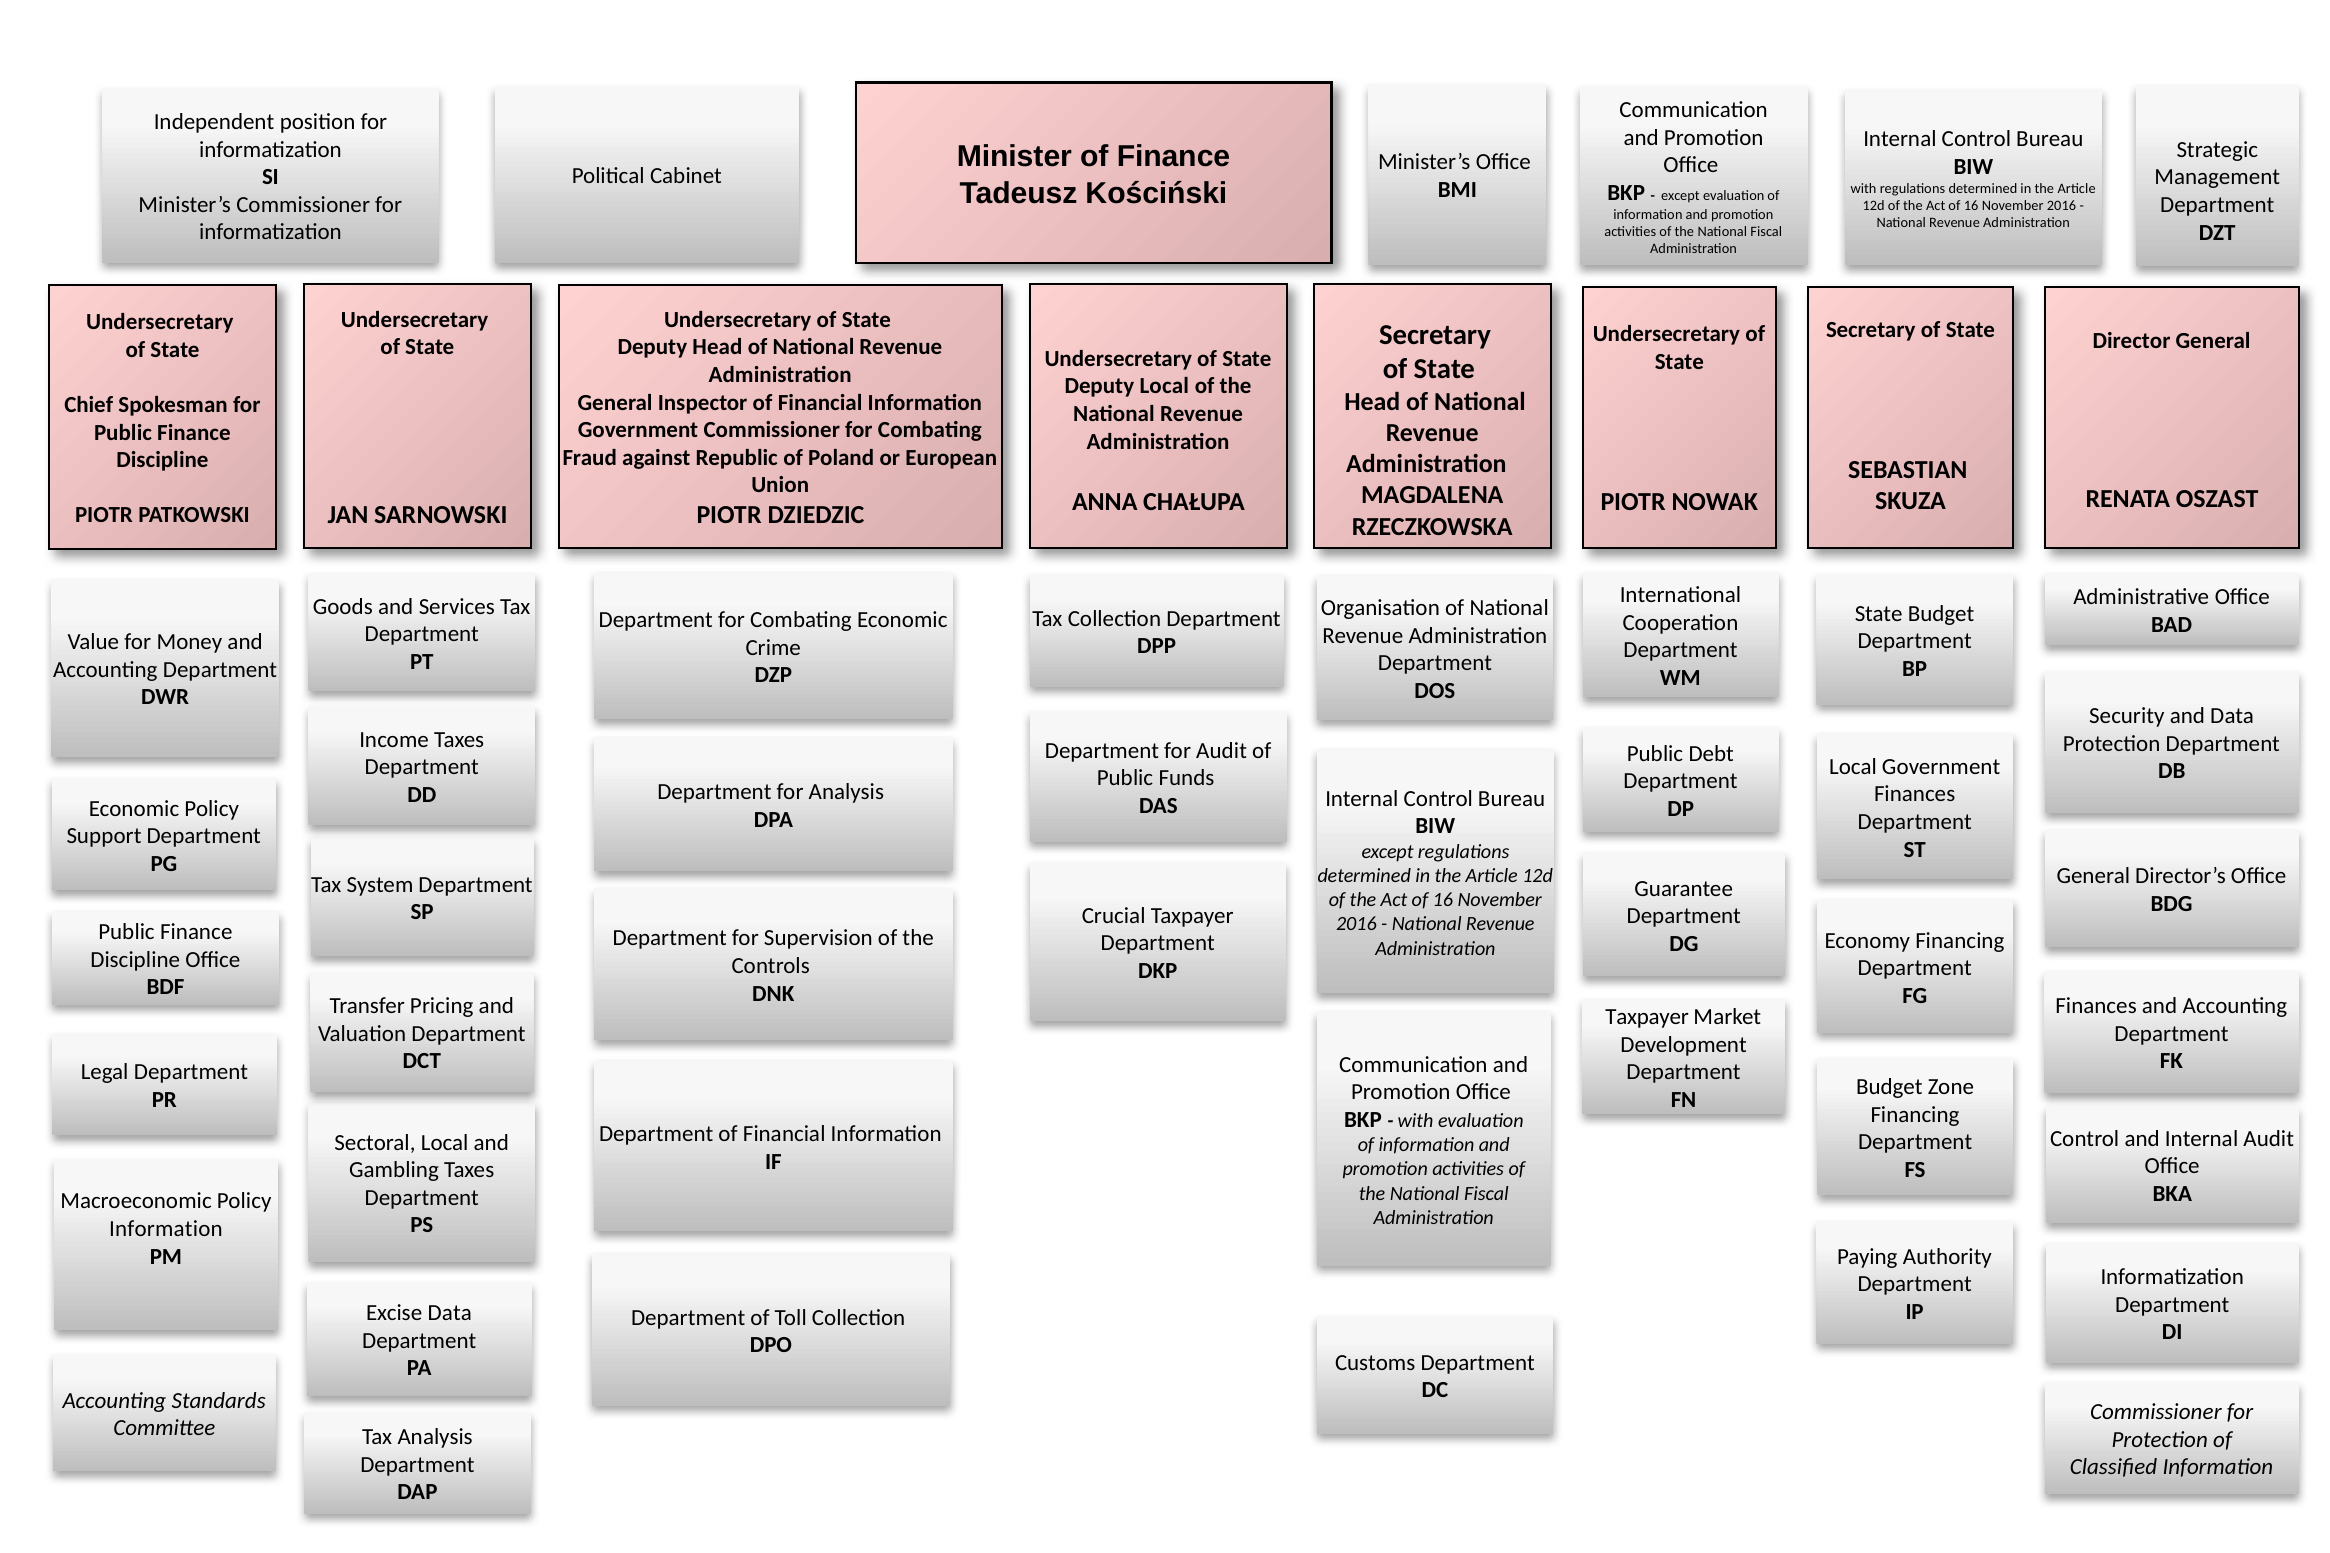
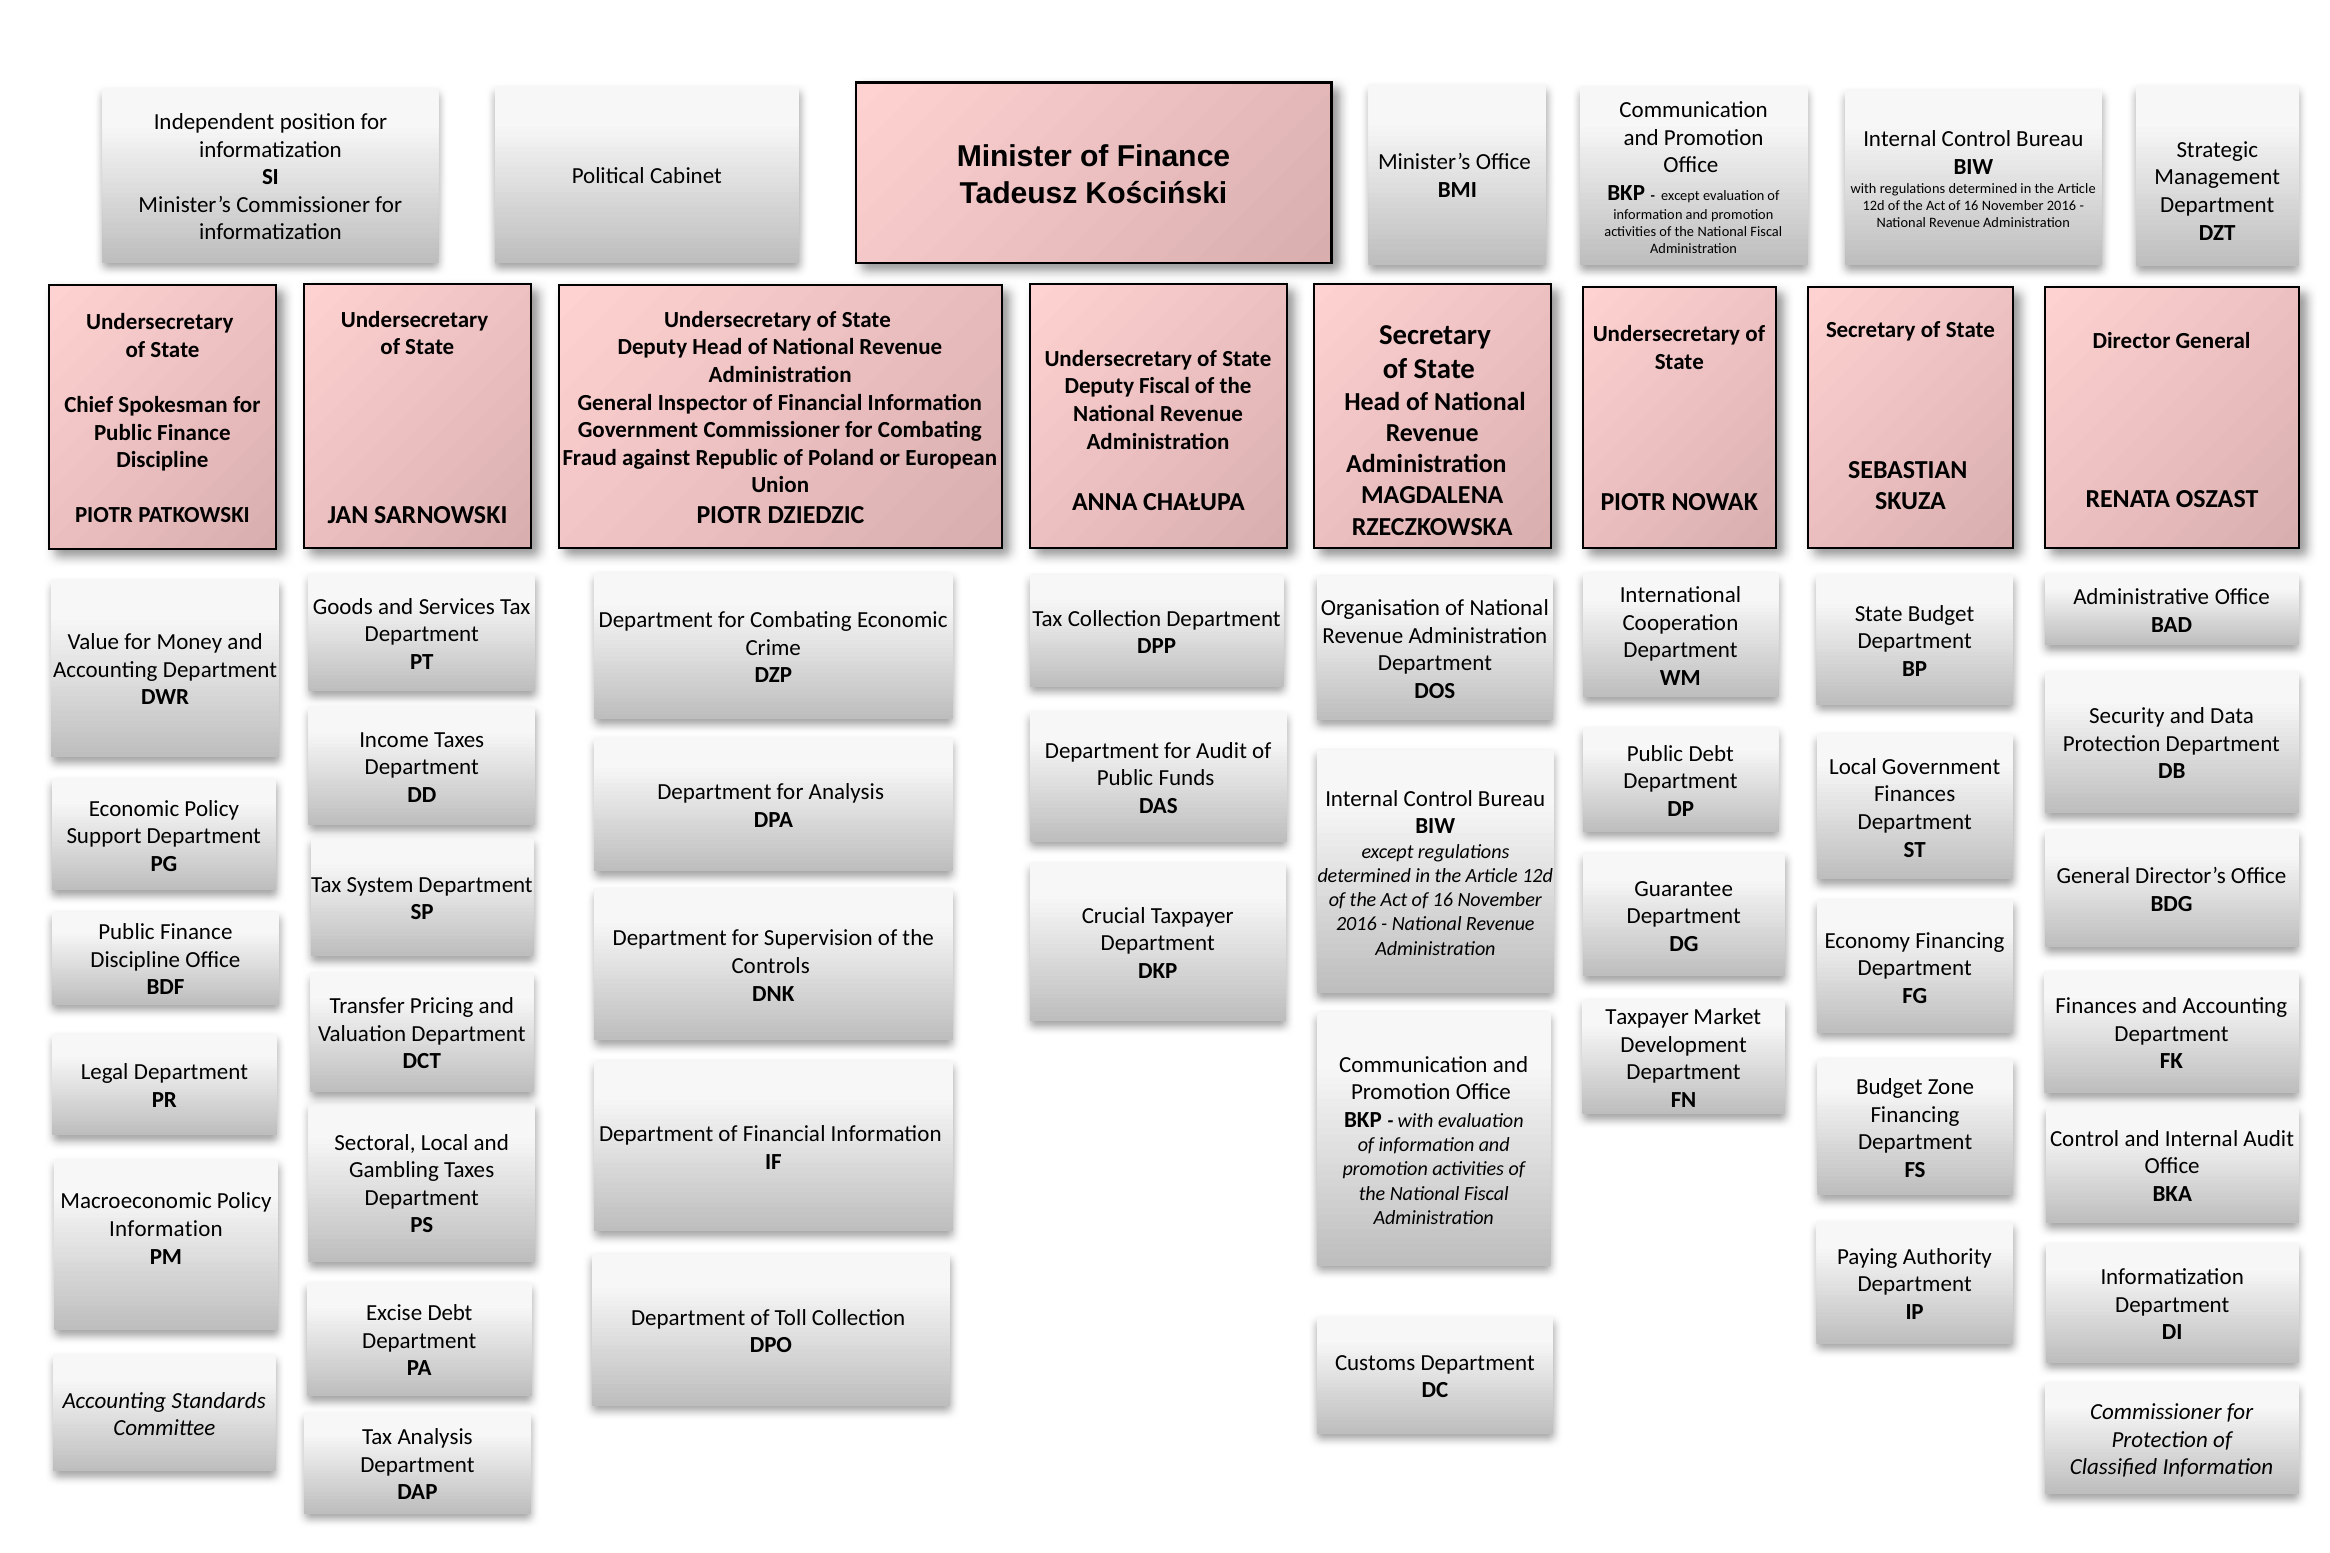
Deputy Local: Local -> Fiscal
Excise Data: Data -> Debt
